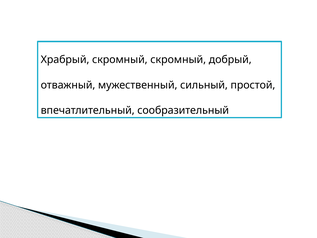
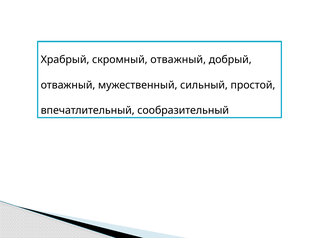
скромный скромный: скромный -> отважный
